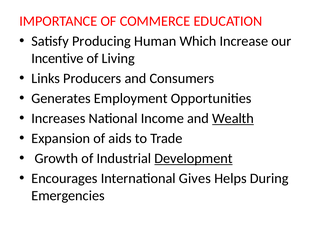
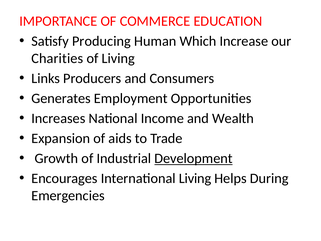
Incentive: Incentive -> Charities
Wealth underline: present -> none
International Gives: Gives -> Living
